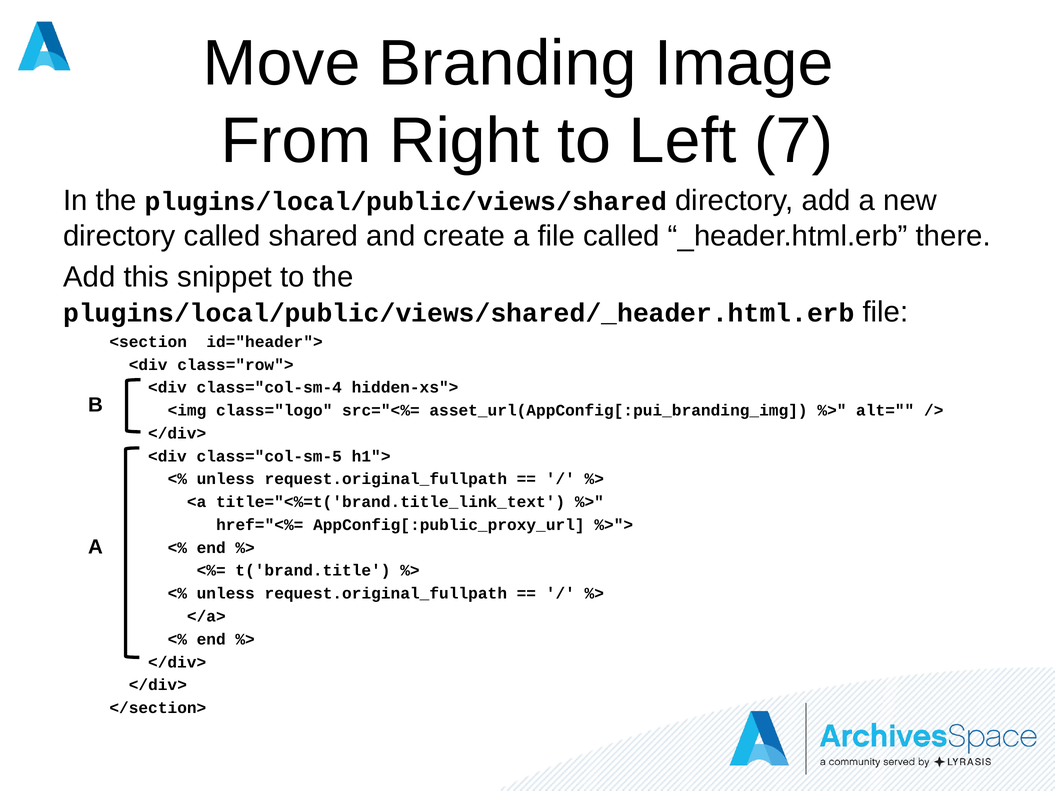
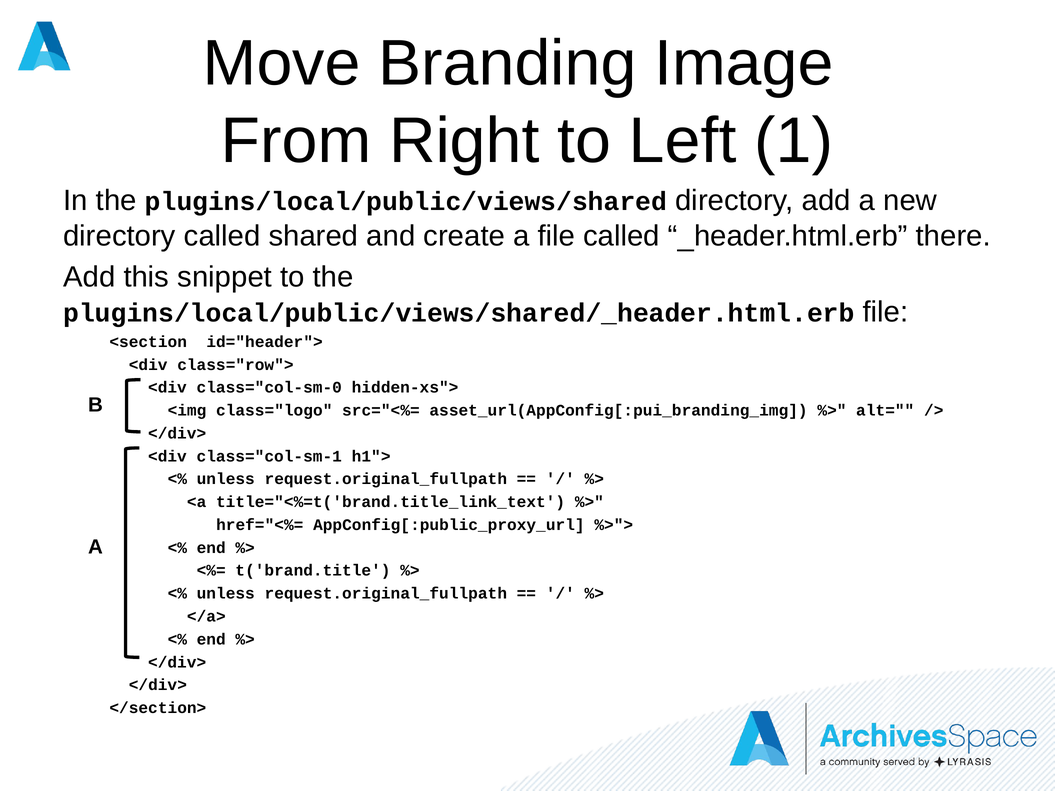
7: 7 -> 1
class="col-sm-4: class="col-sm-4 -> class="col-sm-0
class="col-sm-5: class="col-sm-5 -> class="col-sm-1
